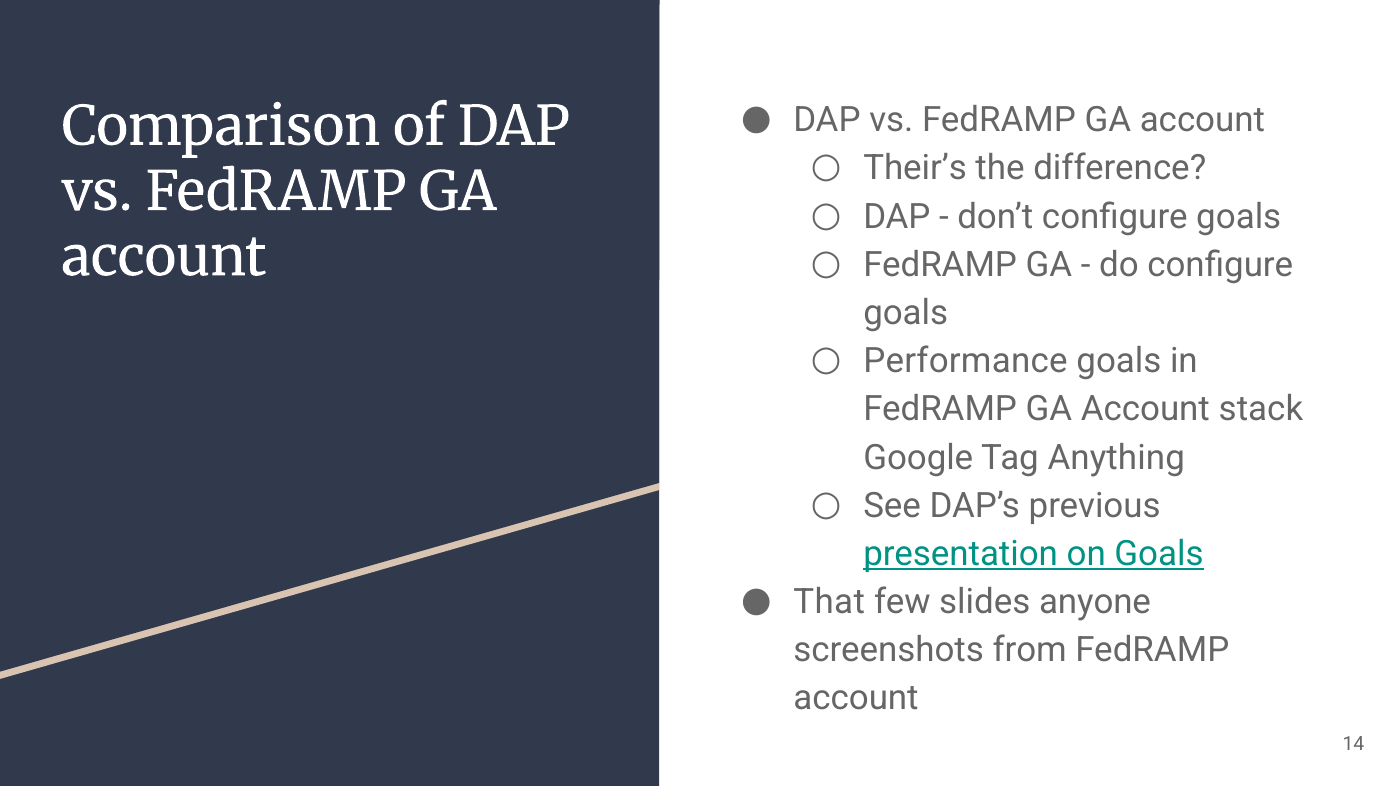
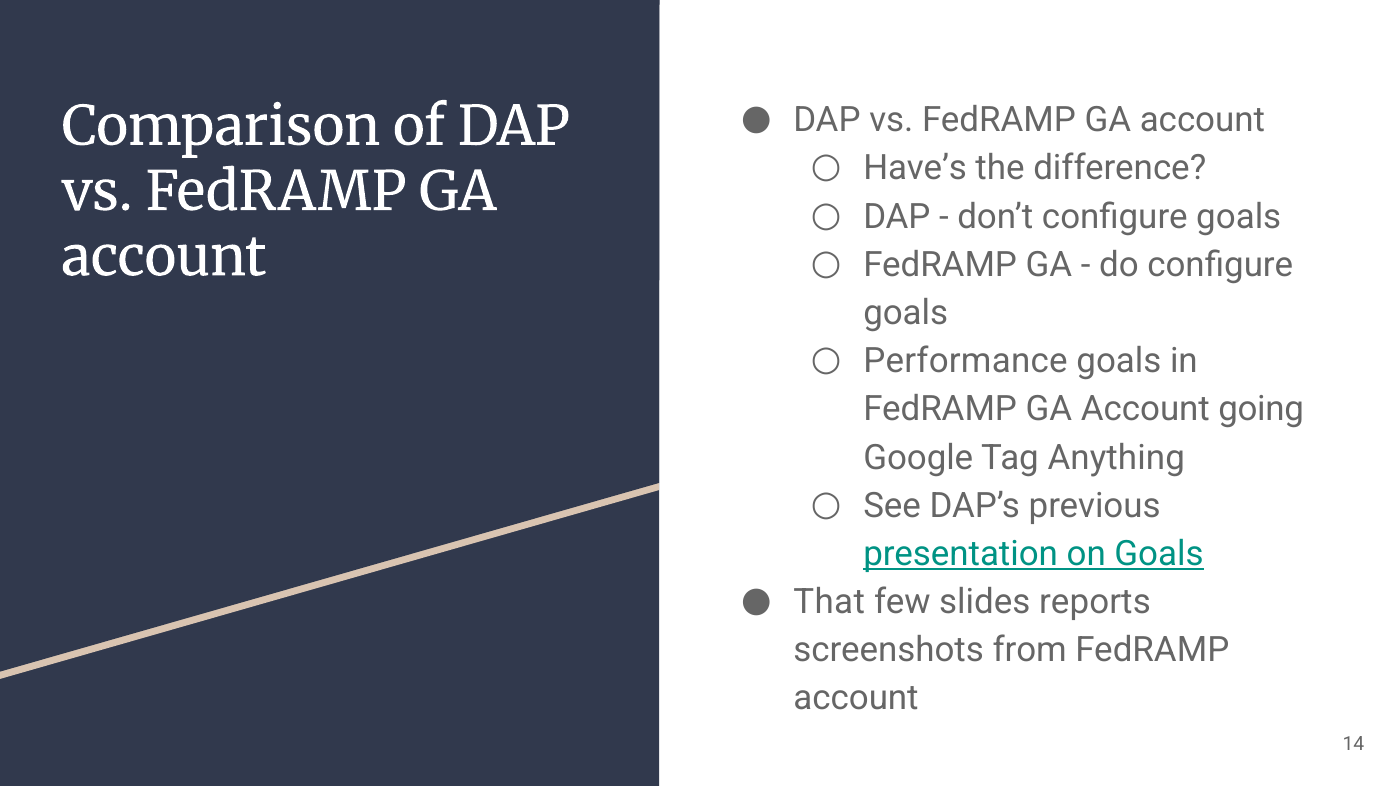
Their’s: Their’s -> Have’s
stack: stack -> going
anyone: anyone -> reports
